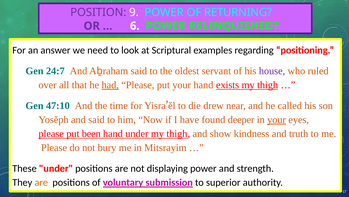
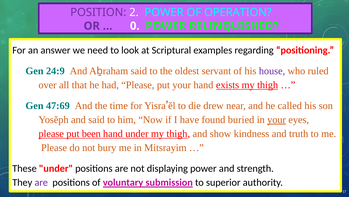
9: 9 -> 2
RETURNING: RETURNING -> OPERATION
6: 6 -> 0
24:7: 24:7 -> 24:9
had underline: present -> none
47:10: 47:10 -> 47:69
deeper: deeper -> buried
are at (41, 182) colour: orange -> purple
